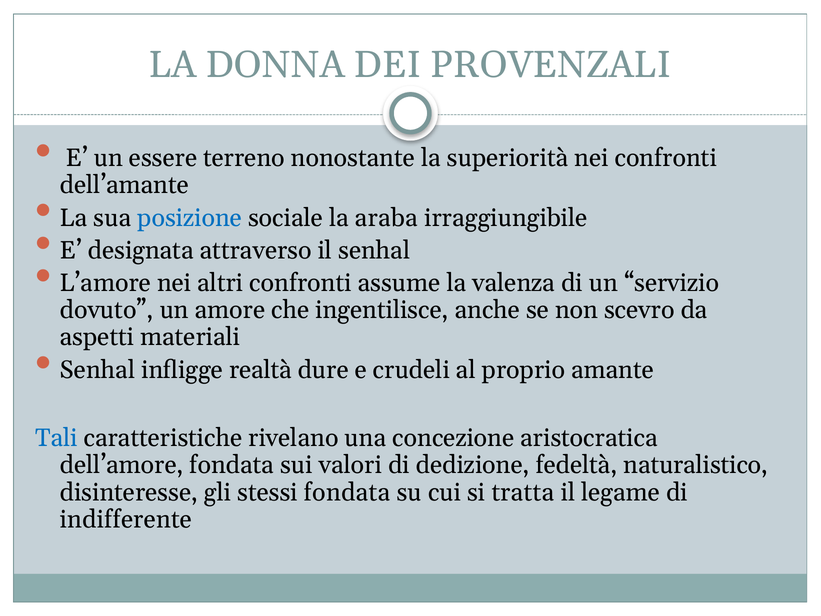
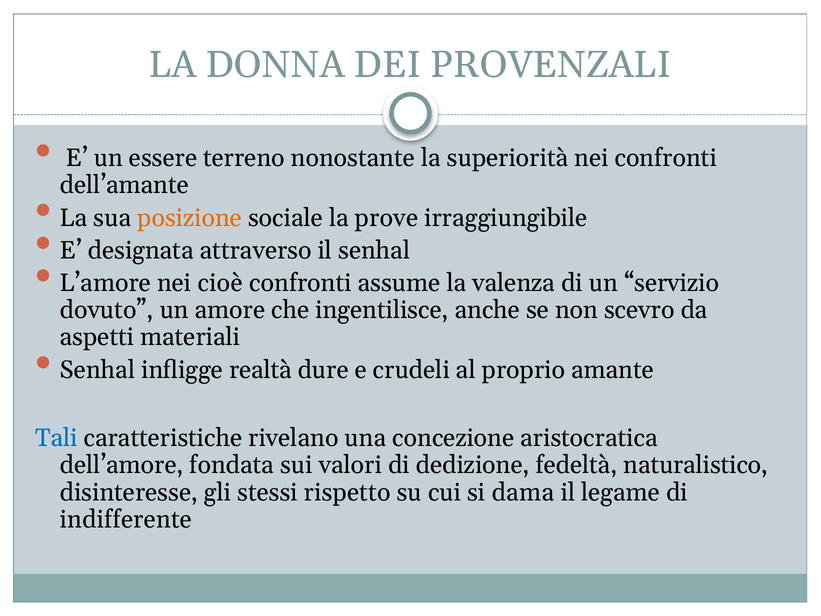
posizione colour: blue -> orange
araba: araba -> prove
altri: altri -> cioè
stessi fondata: fondata -> rispetto
tratta: tratta -> dama
